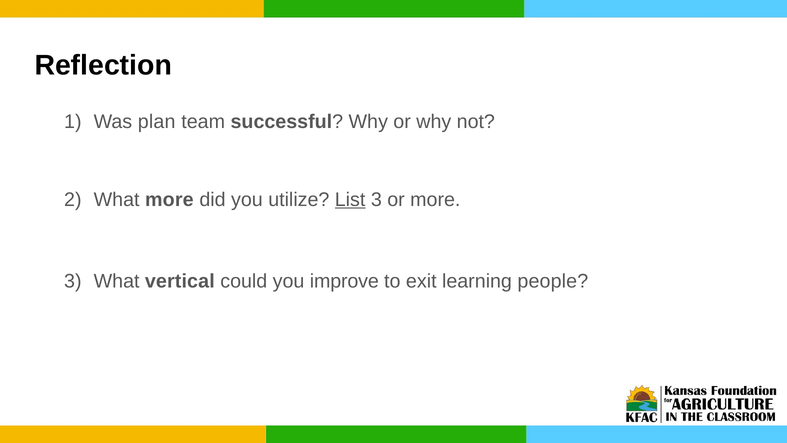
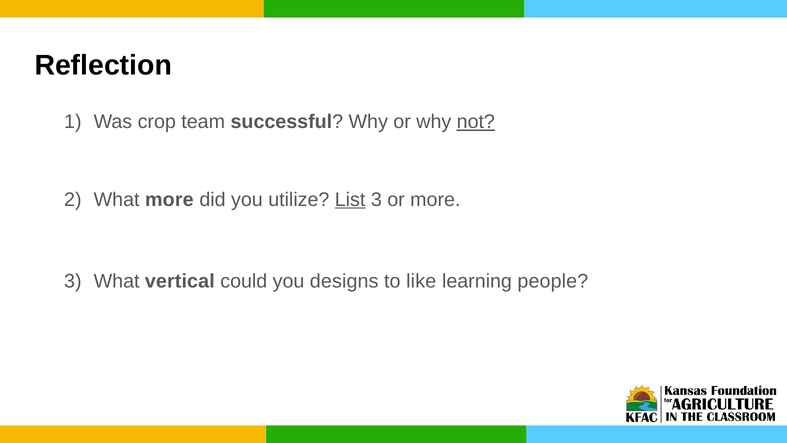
plan: plan -> crop
not underline: none -> present
improve: improve -> designs
exit: exit -> like
